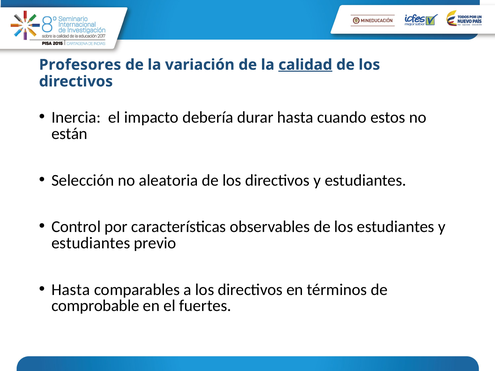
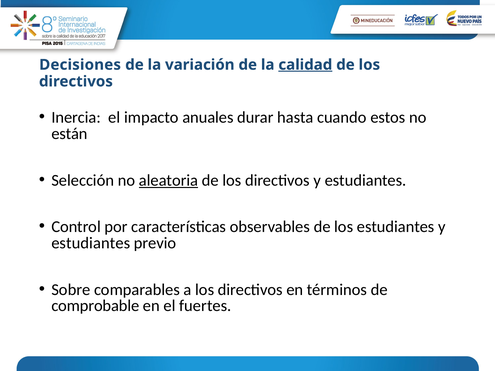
Profesores: Profesores -> Decisiones
debería: debería -> anuales
aleatoria underline: none -> present
Hasta at (71, 290): Hasta -> Sobre
